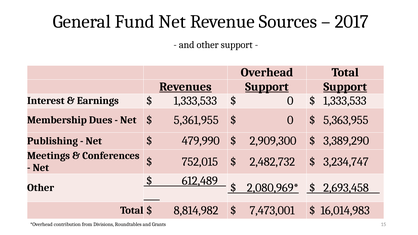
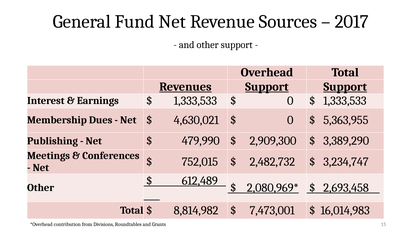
5,361,955: 5,361,955 -> 4,630,021
